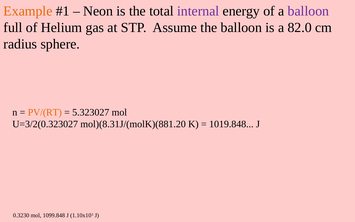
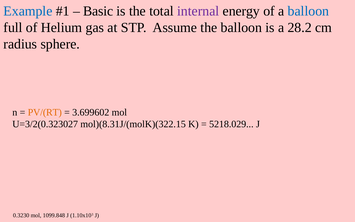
Example colour: orange -> blue
Neon: Neon -> Basic
balloon at (308, 11) colour: purple -> blue
82.0: 82.0 -> 28.2
5.323027: 5.323027 -> 3.699602
mol)(8.31J/(molK)(881.20: mol)(8.31J/(molK)(881.20 -> mol)(8.31J/(molK)(322.15
1019.848: 1019.848 -> 5218.029
